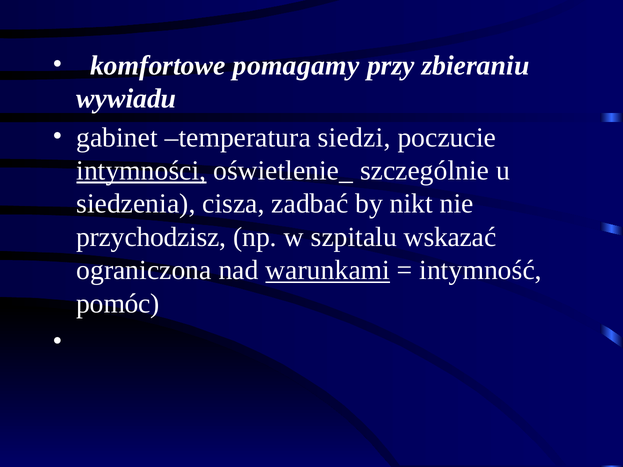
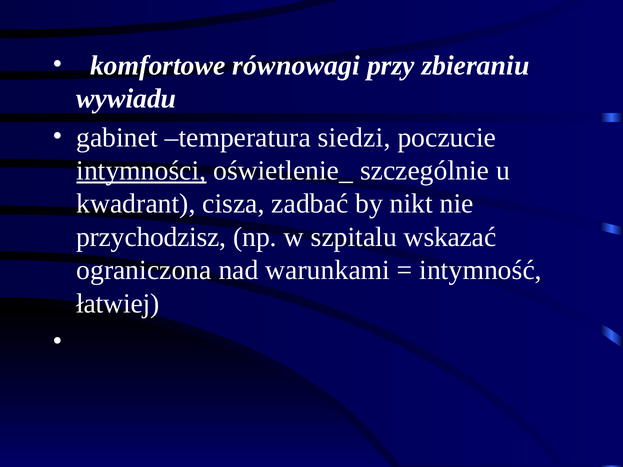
pomagamy: pomagamy -> równowagi
siedzenia: siedzenia -> kwadrant
warunkami underline: present -> none
pomóc: pomóc -> łatwiej
